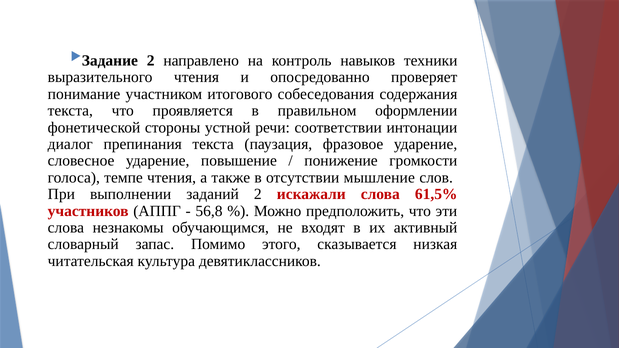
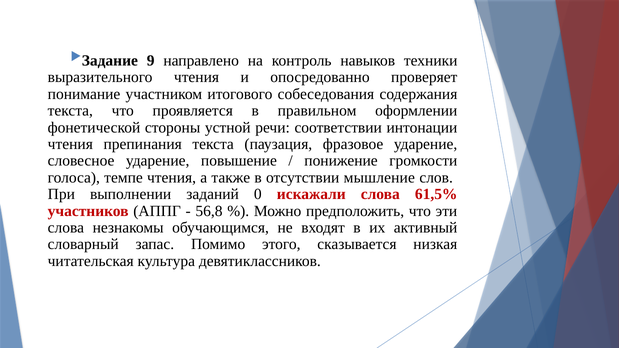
Задание 2: 2 -> 9
диалог at (70, 144): диалог -> чтения
заданий 2: 2 -> 0
